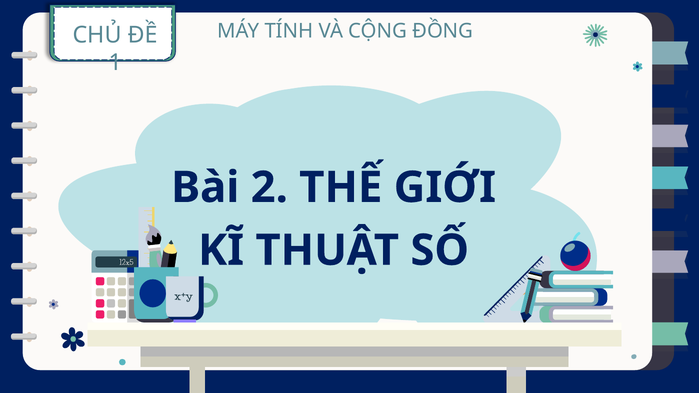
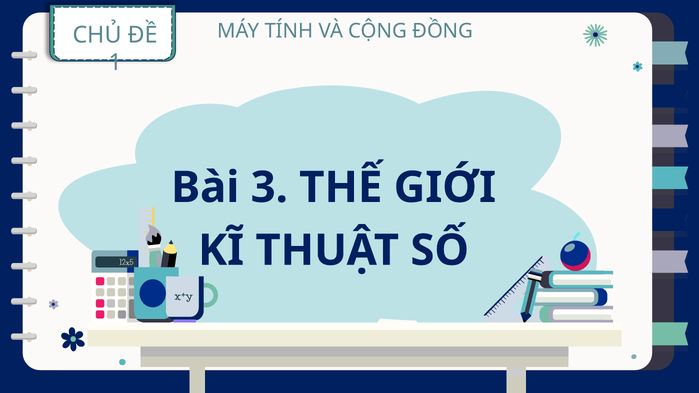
2: 2 -> 3
